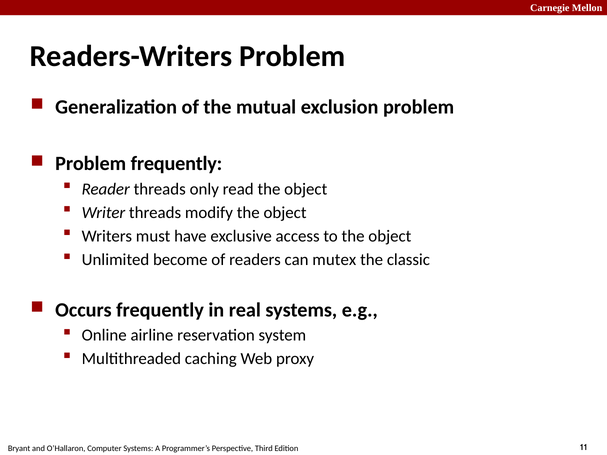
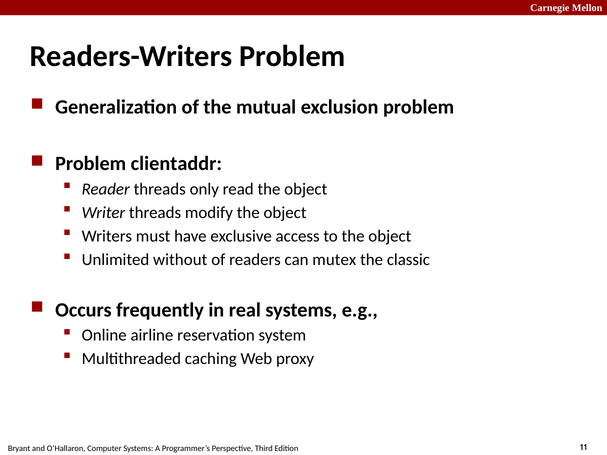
Problem frequently: frequently -> clientaddr
become: become -> without
